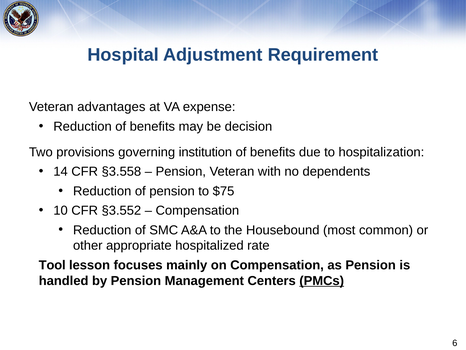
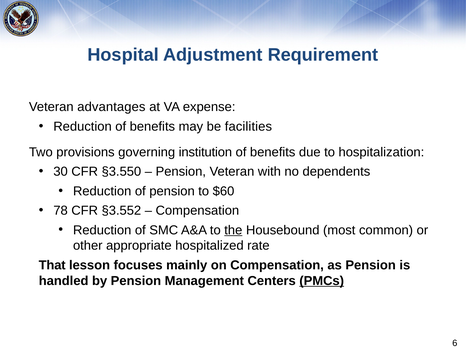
decision: decision -> facilities
14: 14 -> 30
§3.558: §3.558 -> §3.550
$75: $75 -> $60
10: 10 -> 78
the underline: none -> present
Tool: Tool -> That
